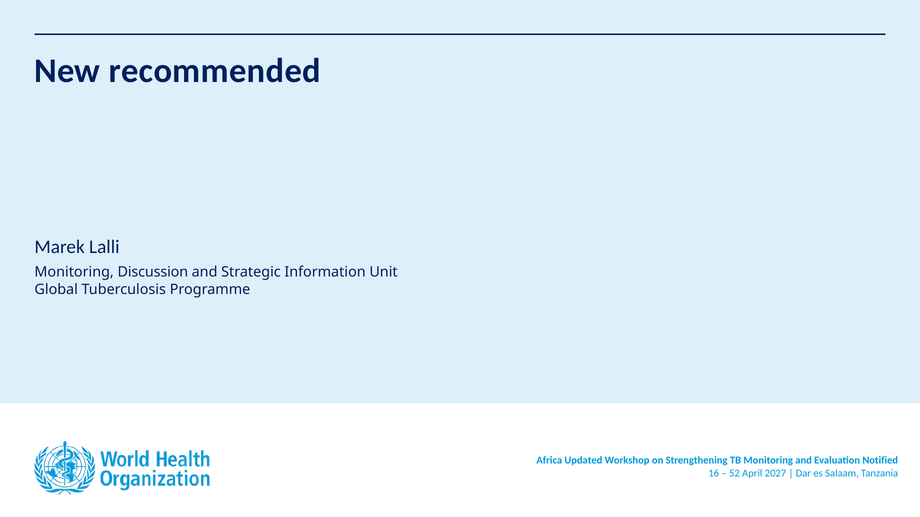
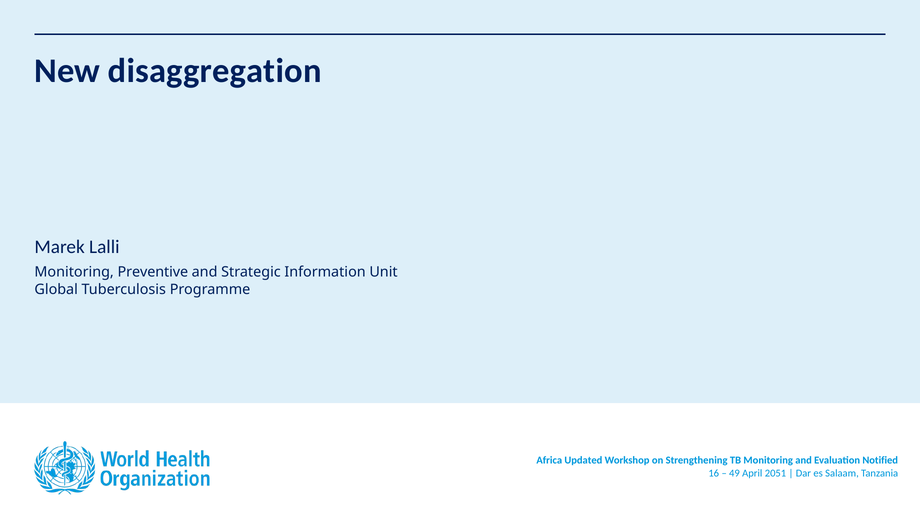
recommended: recommended -> disaggregation
Discussion: Discussion -> Preventive
52: 52 -> 49
2027: 2027 -> 2051
